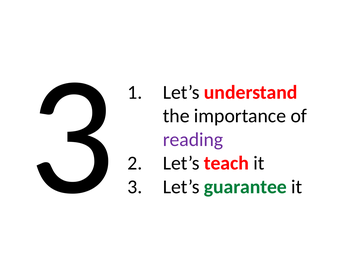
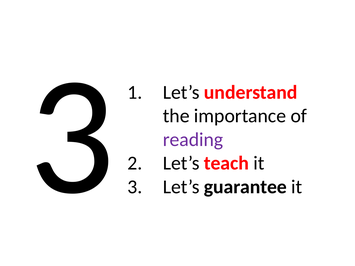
guarantee colour: green -> black
